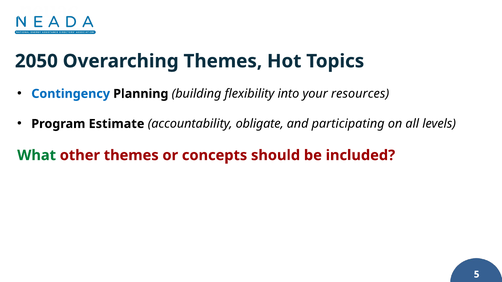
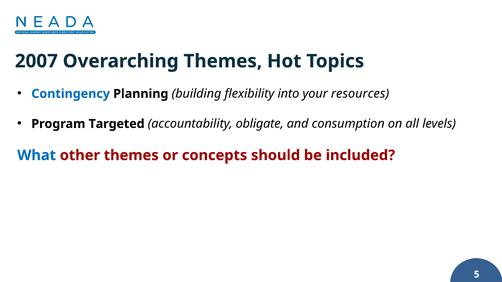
2050: 2050 -> 2007
Estimate: Estimate -> Targeted
participating: participating -> consumption
What colour: green -> blue
